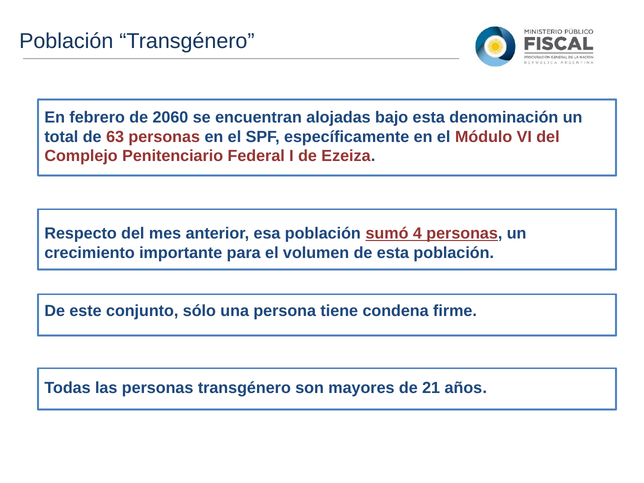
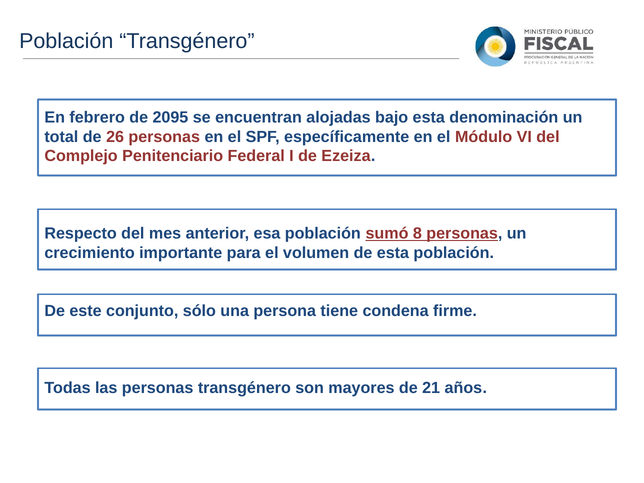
2060: 2060 -> 2095
63: 63 -> 26
4: 4 -> 8
